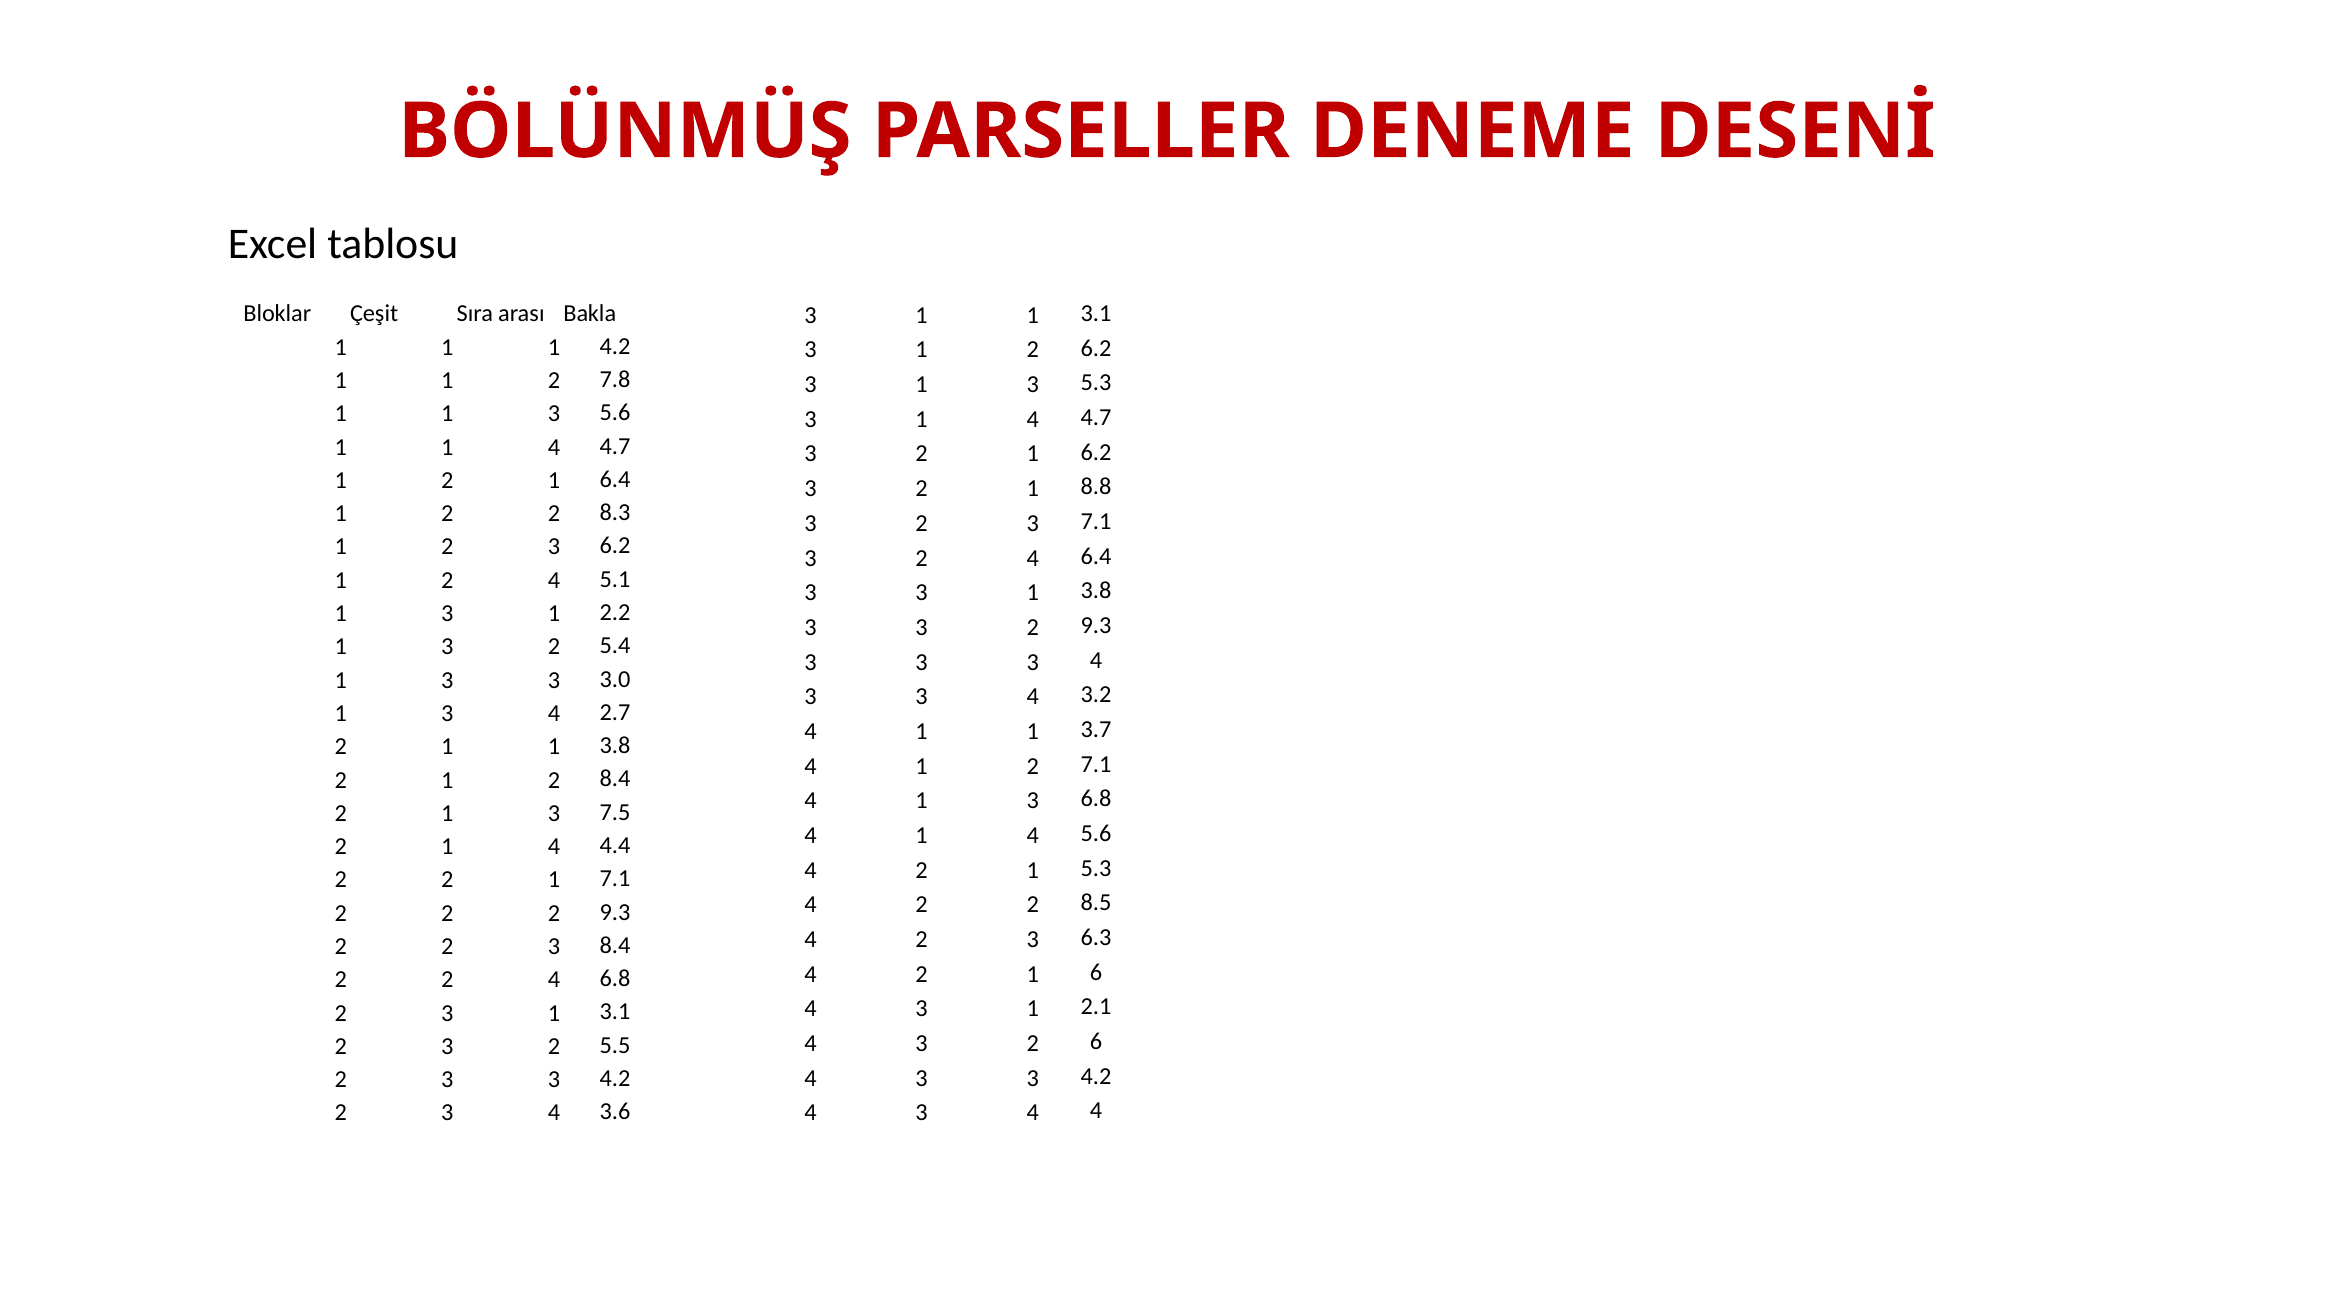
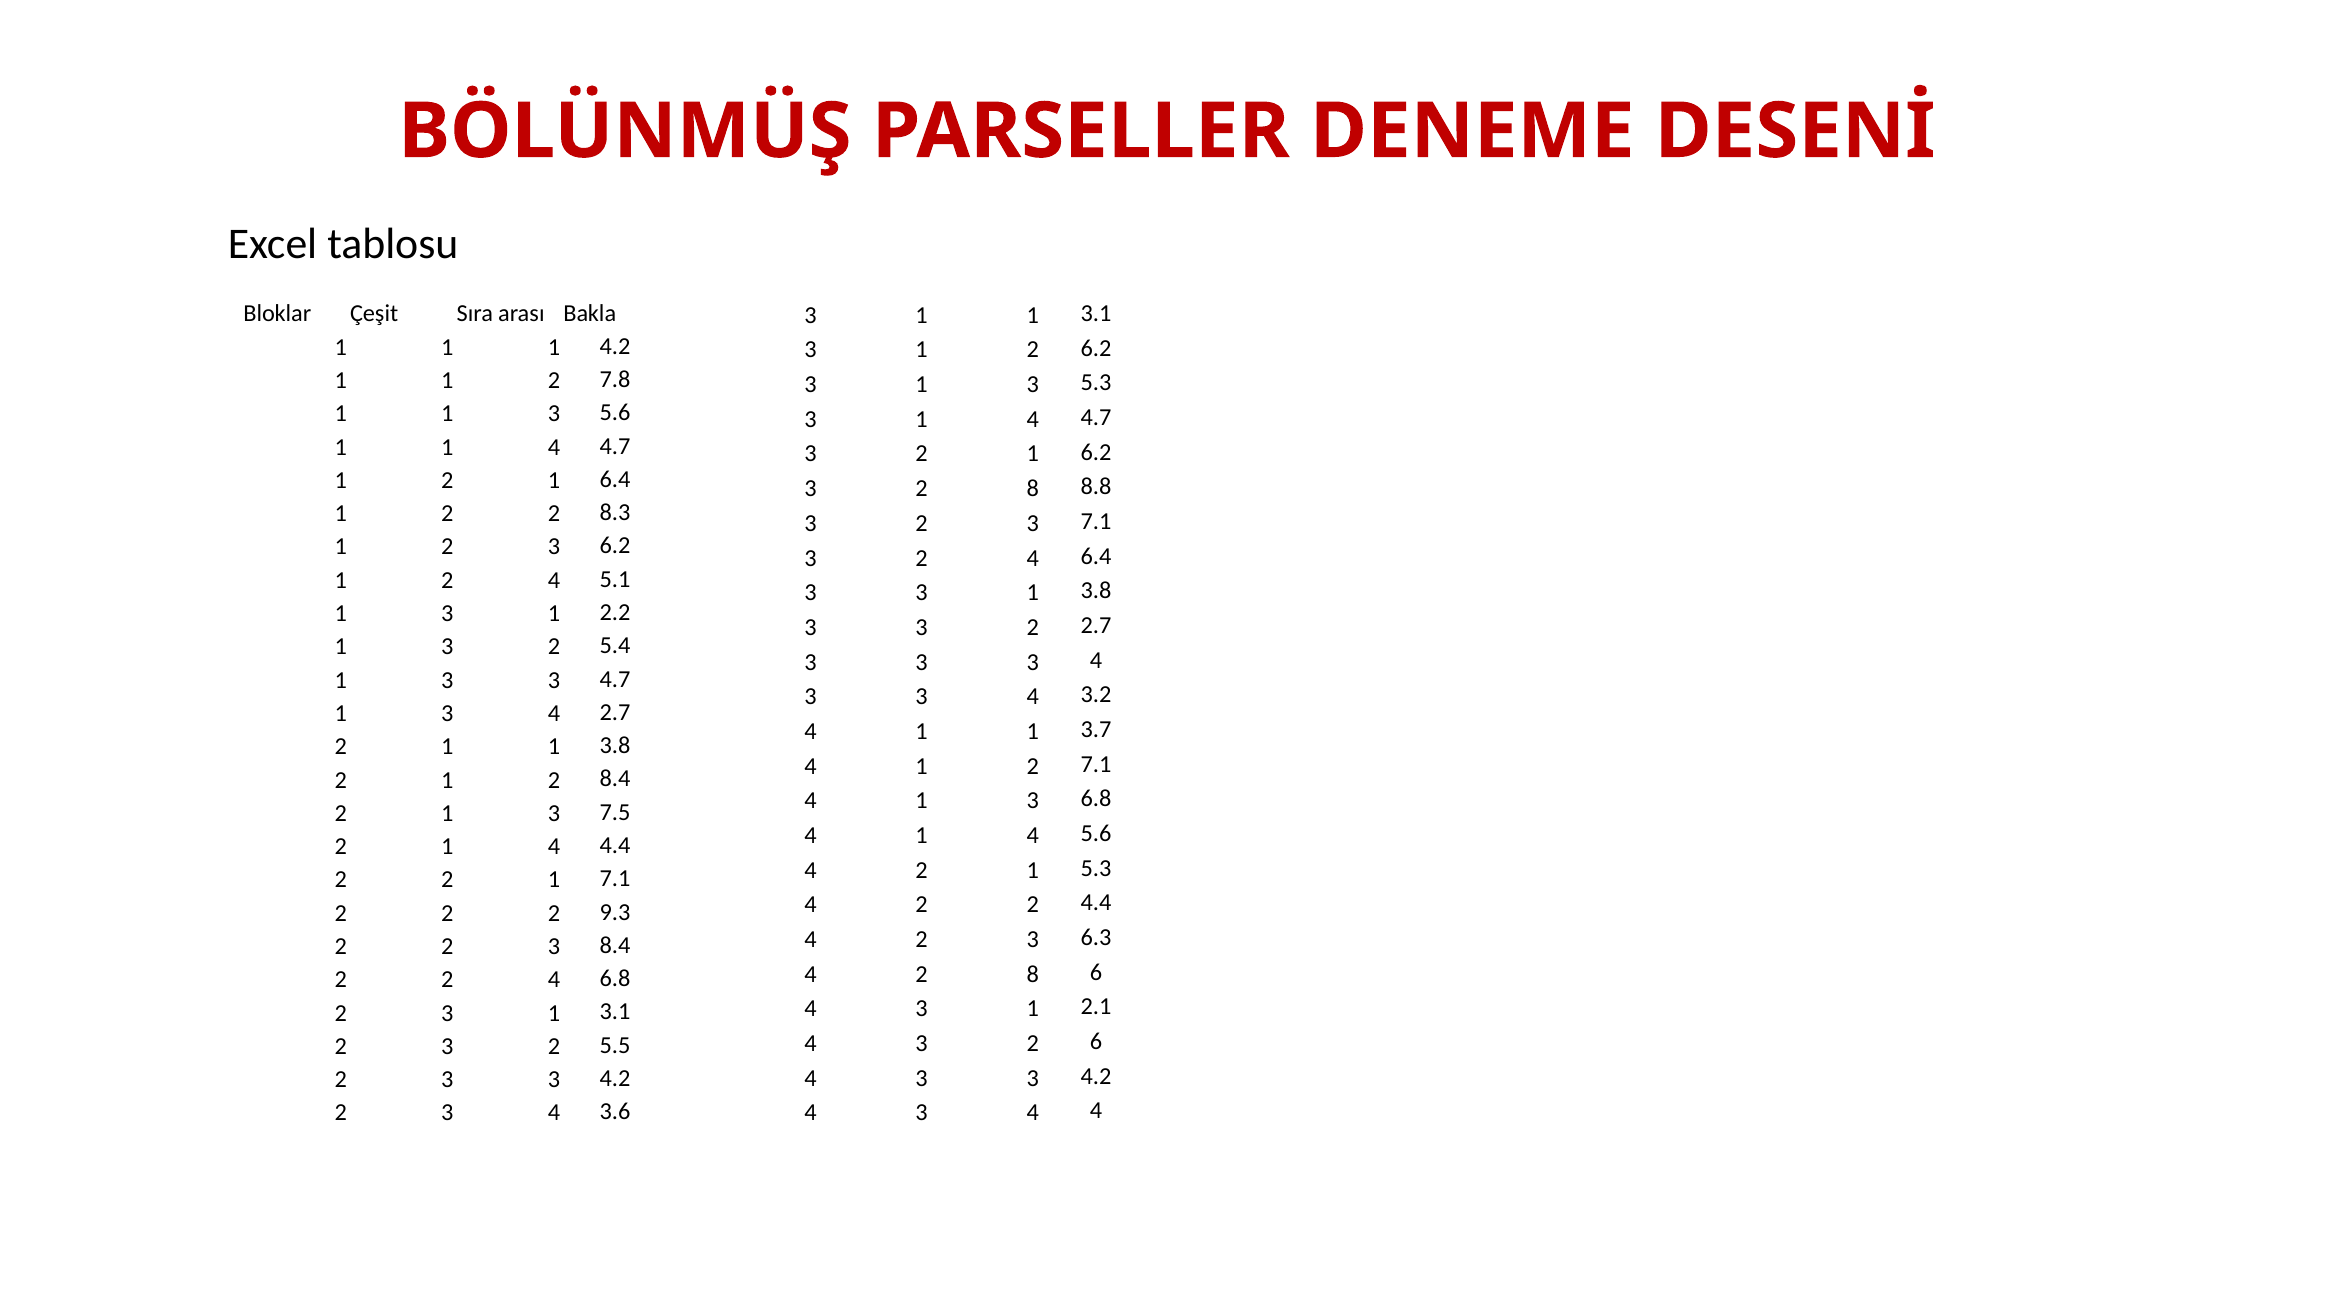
1 at (1033, 489): 1 -> 8
3 2 9.3: 9.3 -> 2.7
3 3.0: 3.0 -> 4.7
2 8.5: 8.5 -> 4.4
1 at (1033, 974): 1 -> 8
